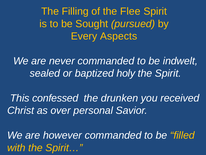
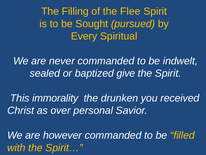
Aspects: Aspects -> Spiritual
holy: holy -> give
confessed: confessed -> immorality
